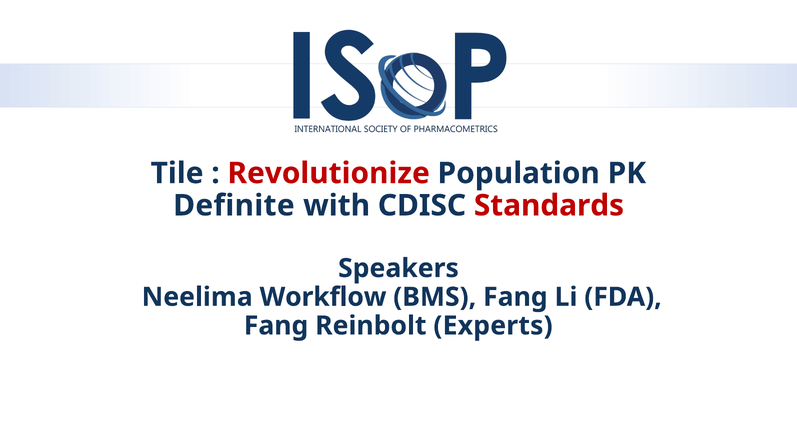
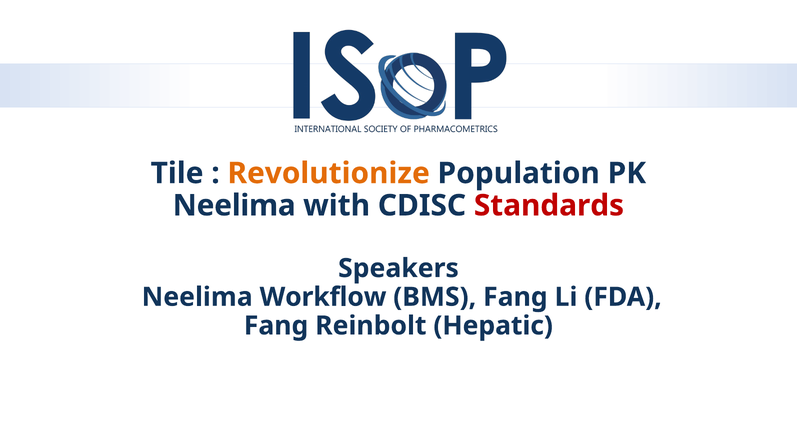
Revolutionize colour: red -> orange
Definite at (234, 206): Definite -> Neelima
Experts: Experts -> Hepatic
